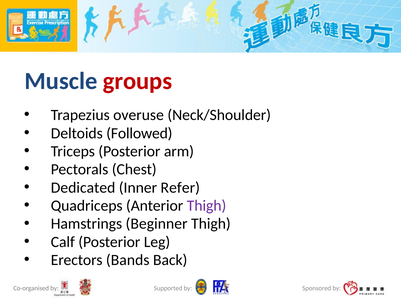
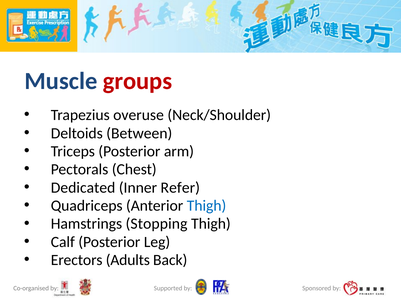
Followed: Followed -> Between
Thigh at (207, 206) colour: purple -> blue
Beginner: Beginner -> Stopping
Bands: Bands -> Adults
